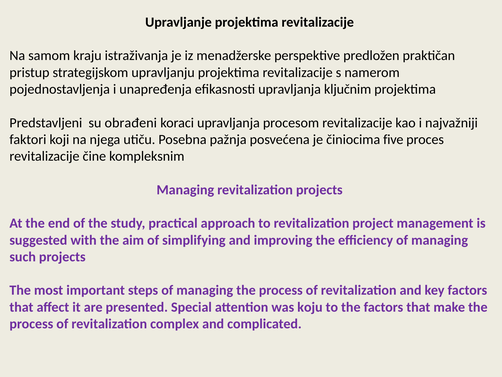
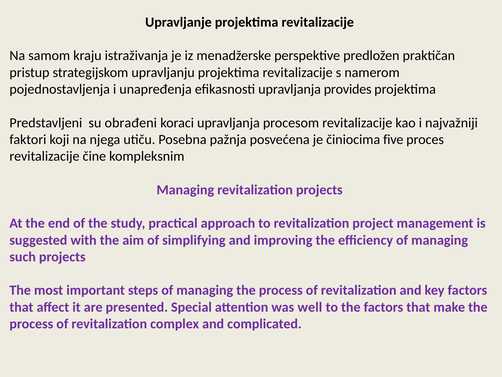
ključnim: ključnim -> provides
koju: koju -> well
